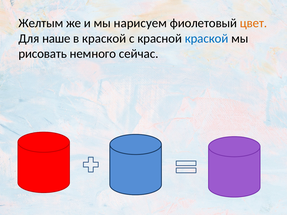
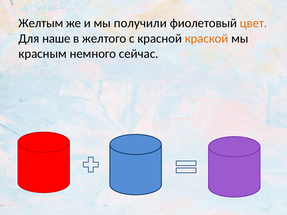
нарисуем: нарисуем -> получили
в краской: краской -> желтого
краской at (207, 38) colour: blue -> orange
рисовать: рисовать -> красным
